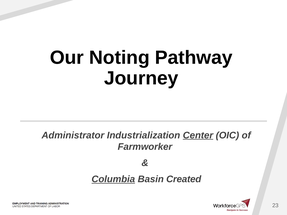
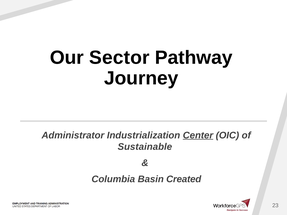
Noting: Noting -> Sector
Farmworker: Farmworker -> Sustainable
Columbia underline: present -> none
